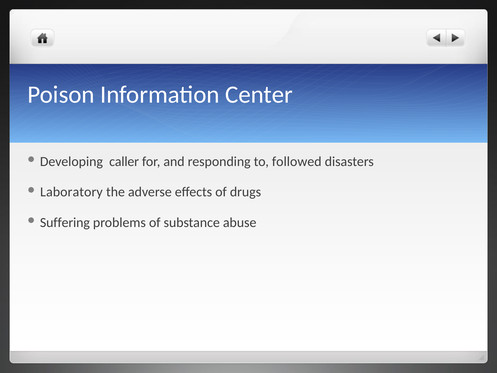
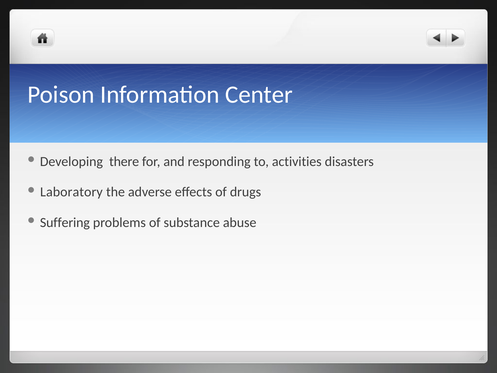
caller: caller -> there
followed: followed -> activities
